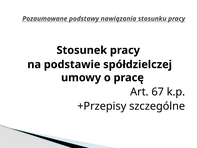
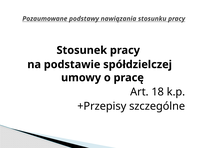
67: 67 -> 18
